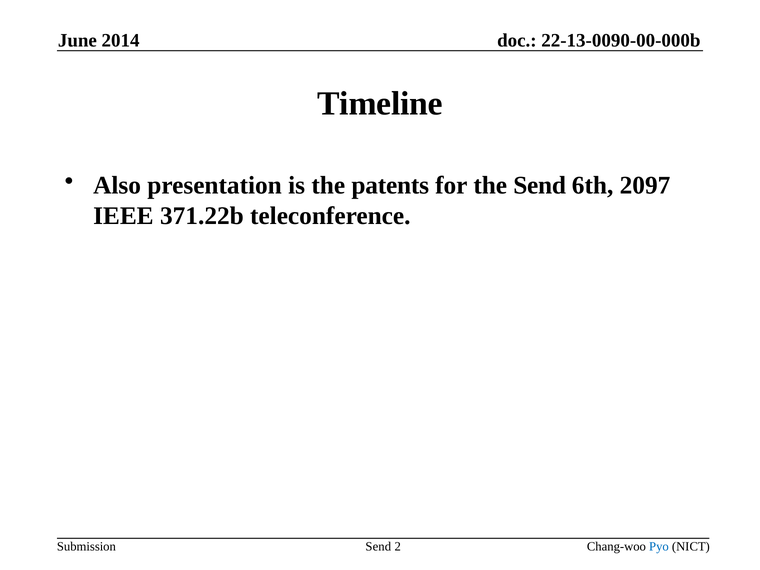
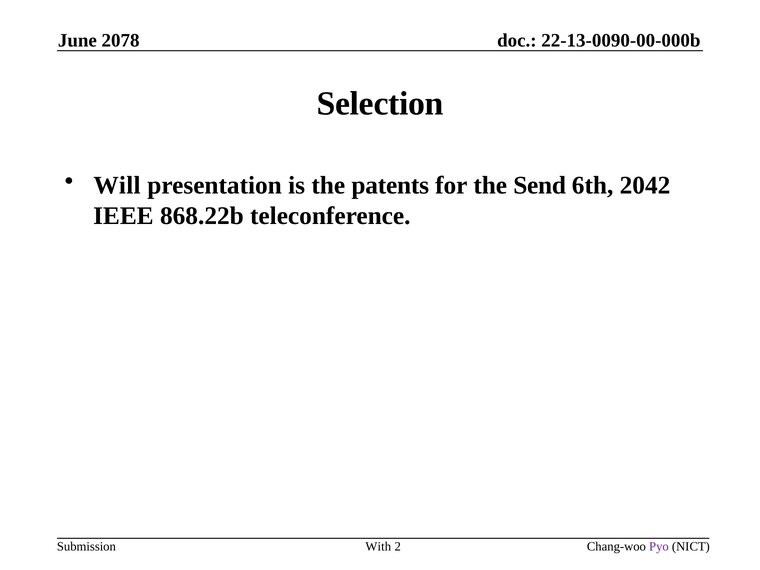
2014: 2014 -> 2078
Timeline: Timeline -> Selection
Also: Also -> Will
2097: 2097 -> 2042
371.22b: 371.22b -> 868.22b
Send at (378, 547): Send -> With
Pyo colour: blue -> purple
